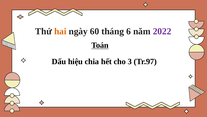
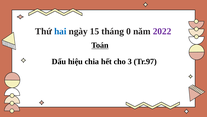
hai colour: orange -> blue
60: 60 -> 15
6: 6 -> 0
